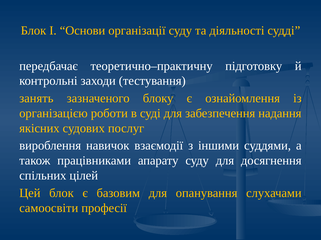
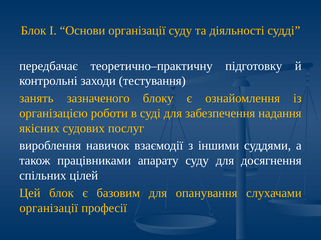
самоосвіти at (49, 209): самоосвіти -> організації
